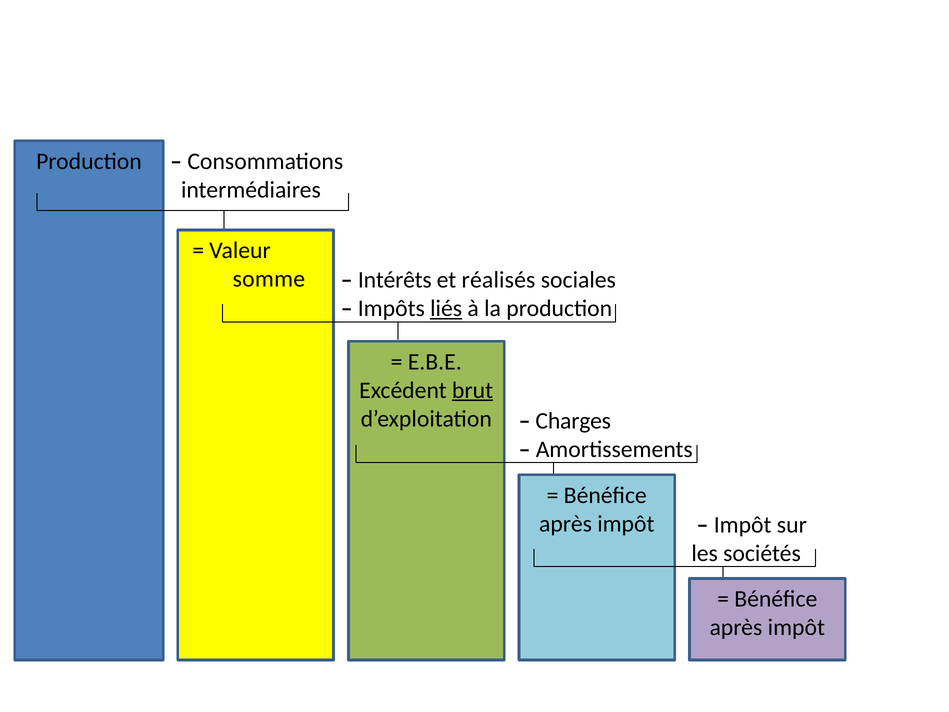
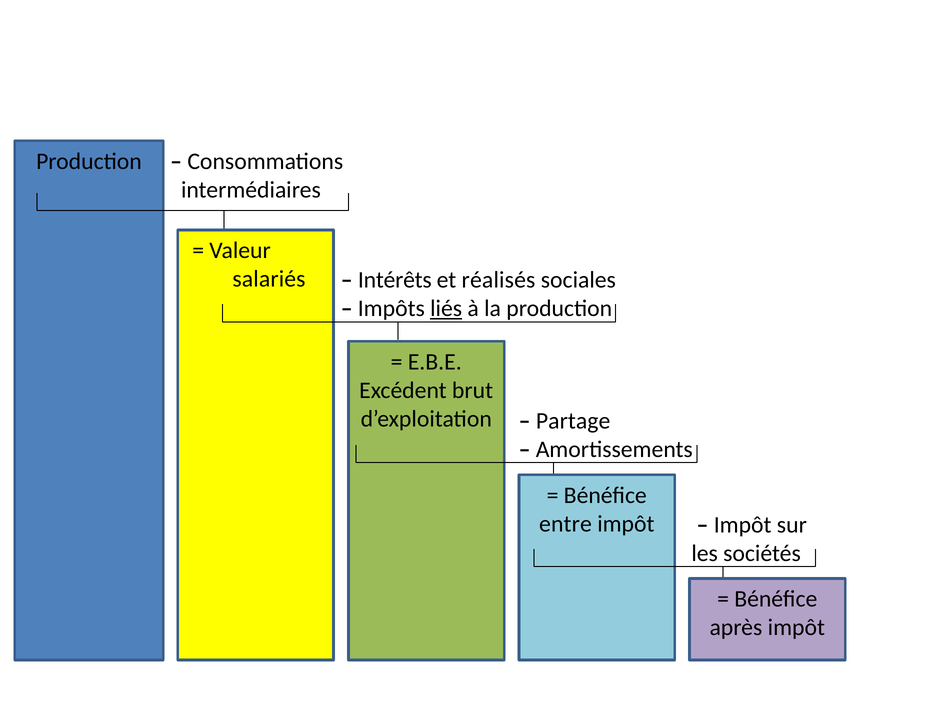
somme: somme -> salariés
brut underline: present -> none
Charges: Charges -> Partage
après at (566, 524): après -> entre
